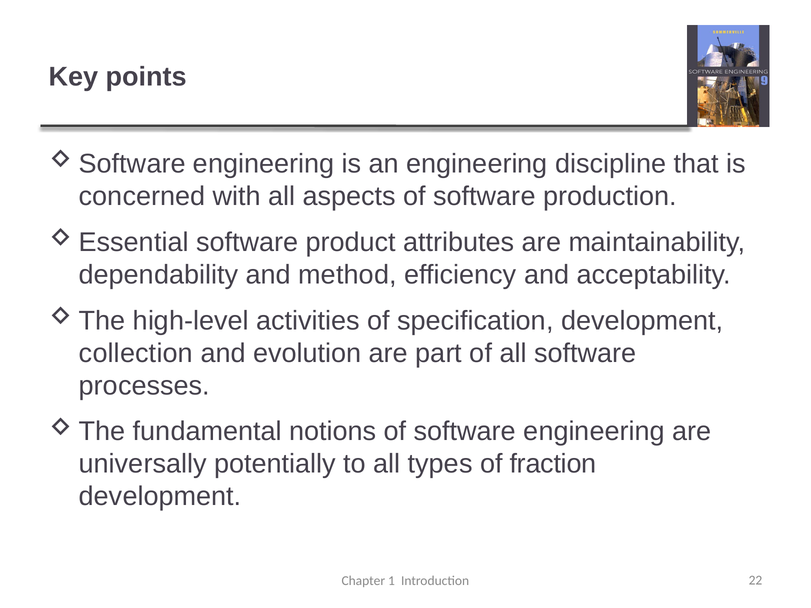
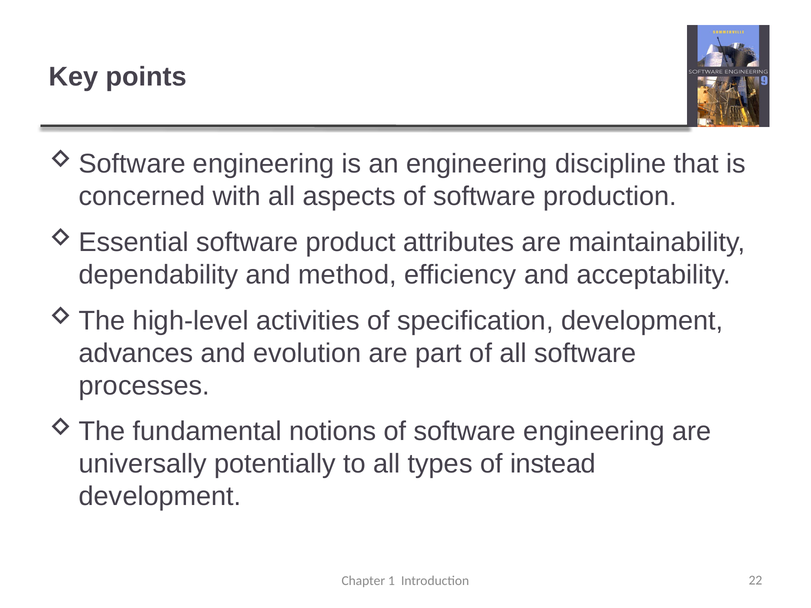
collection: collection -> advances
fraction: fraction -> instead
